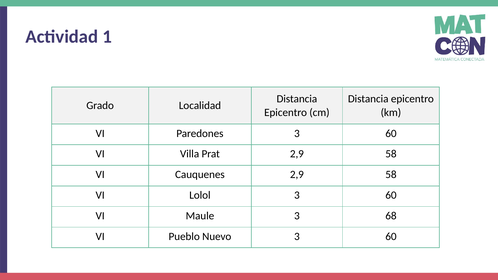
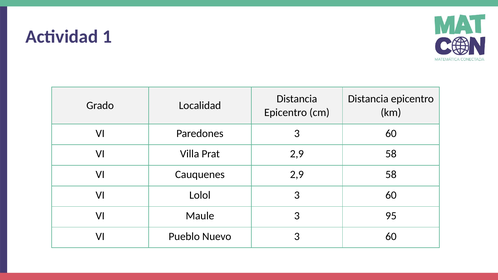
68: 68 -> 95
